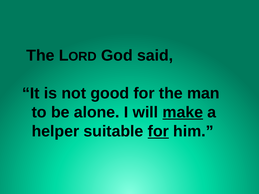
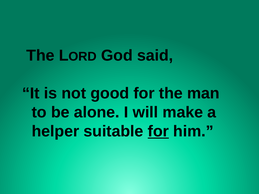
make underline: present -> none
